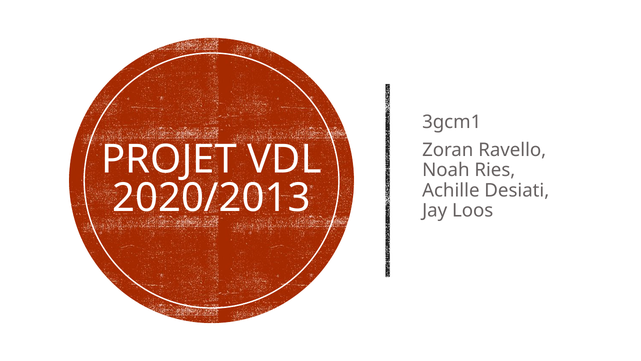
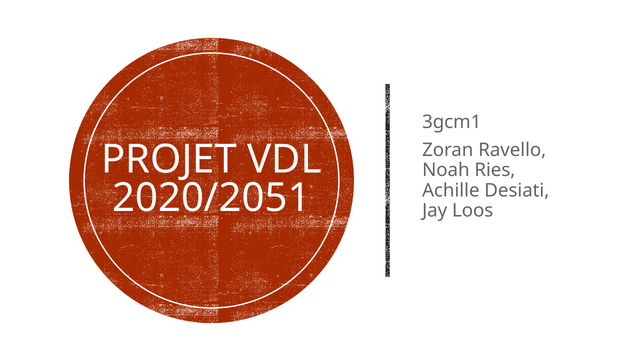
2020/2013: 2020/2013 -> 2020/2051
